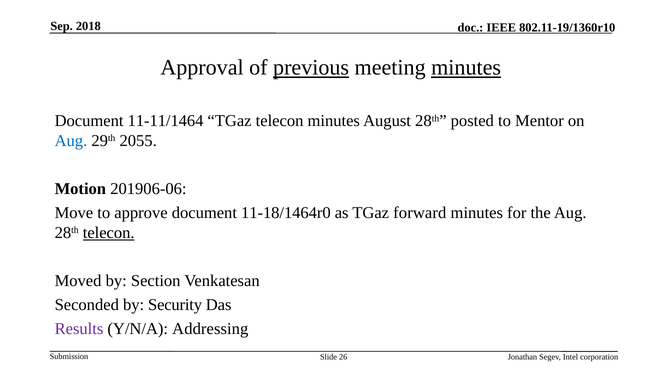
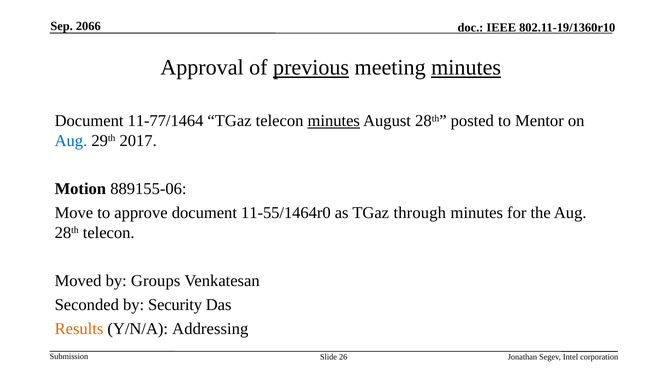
2018: 2018 -> 2066
11-11/1464: 11-11/1464 -> 11-77/1464
minutes at (334, 121) underline: none -> present
2055: 2055 -> 2017
201906-06: 201906-06 -> 889155-06
11-18/1464r0: 11-18/1464r0 -> 11-55/1464r0
forward: forward -> through
telecon at (109, 233) underline: present -> none
Section: Section -> Groups
Results colour: purple -> orange
